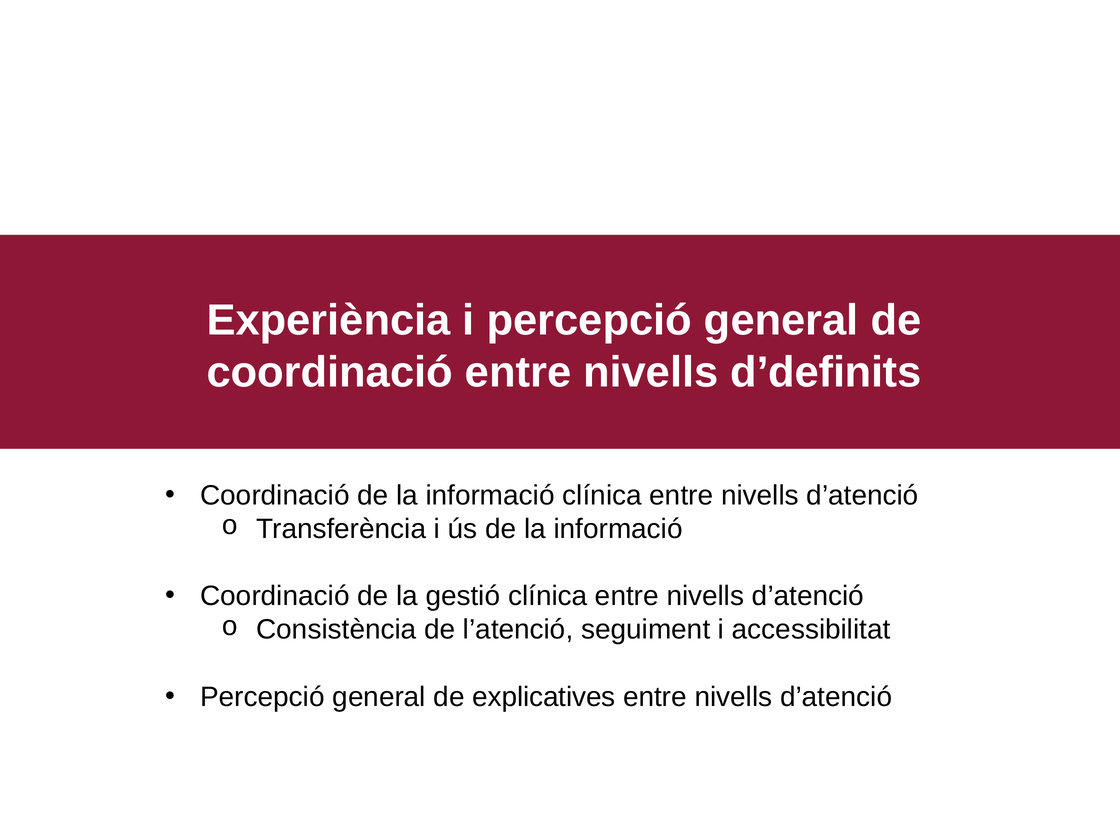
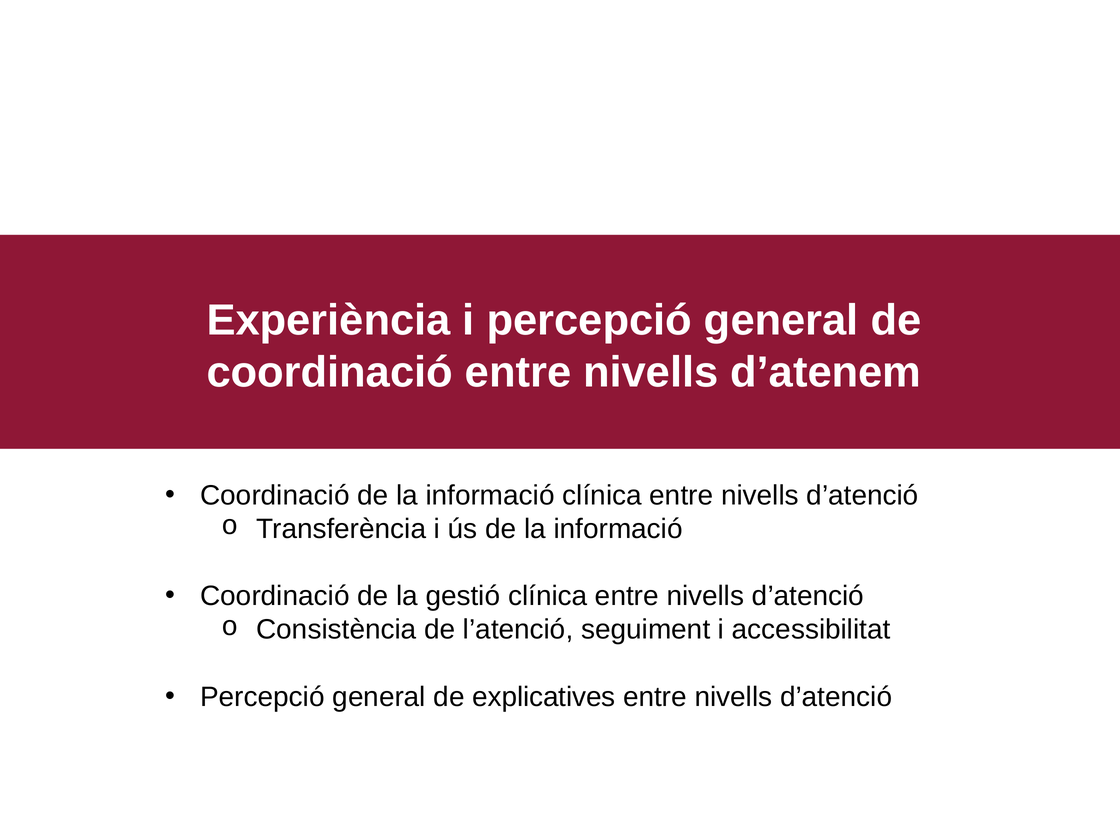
d’definits: d’definits -> d’atenem
